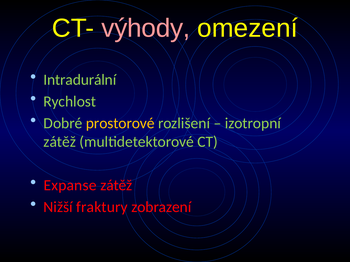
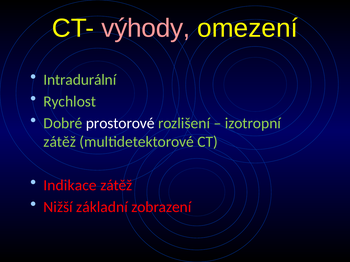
prostorové colour: yellow -> white
Expanse: Expanse -> Indikace
fraktury: fraktury -> základní
